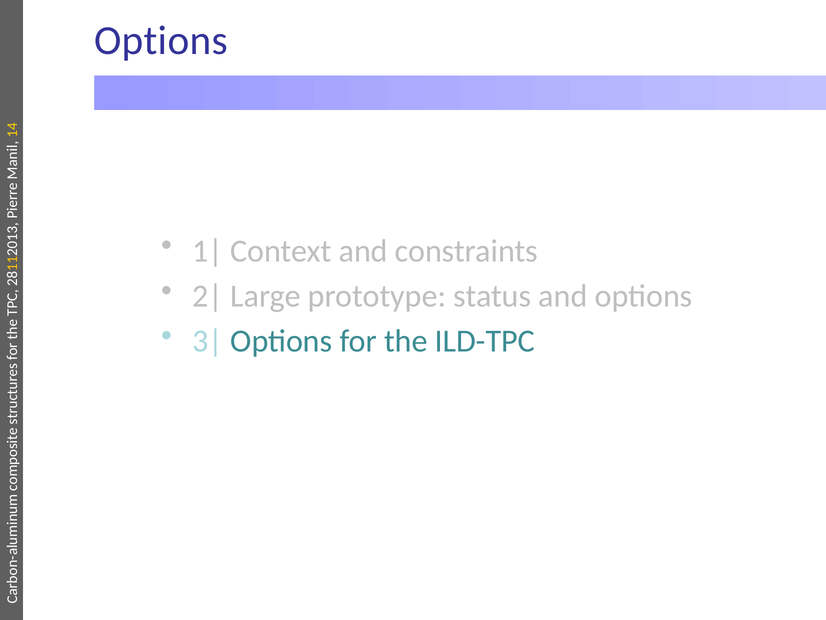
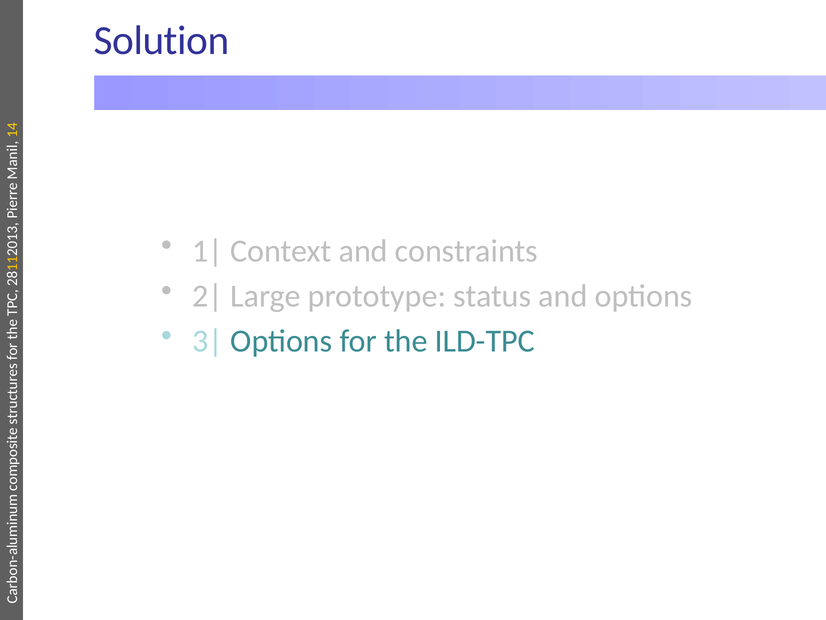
Options at (161, 41): Options -> Solution
